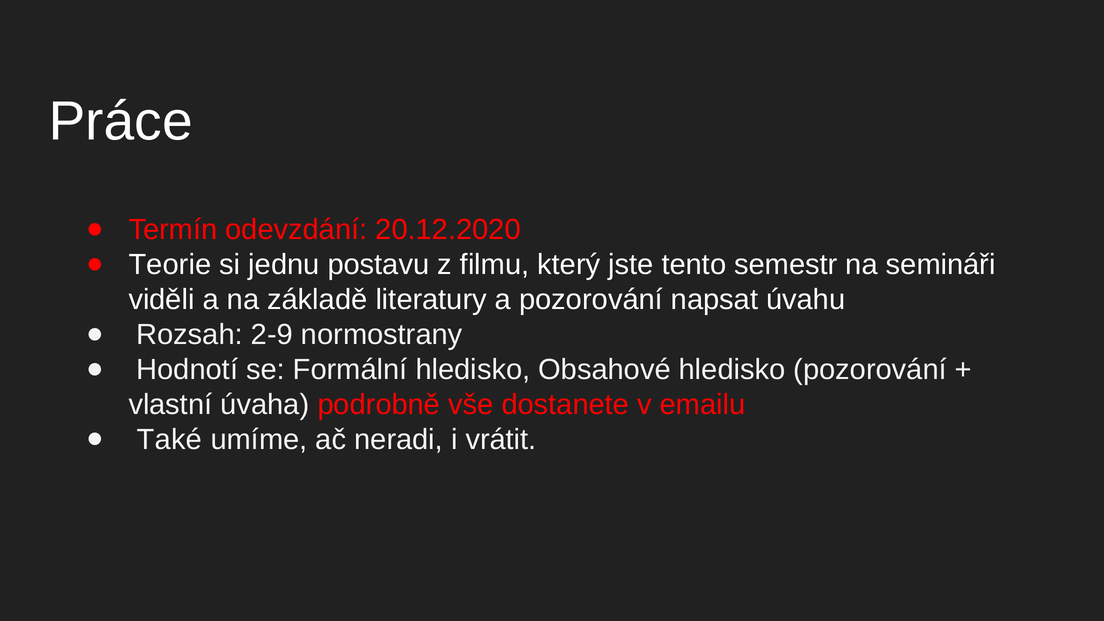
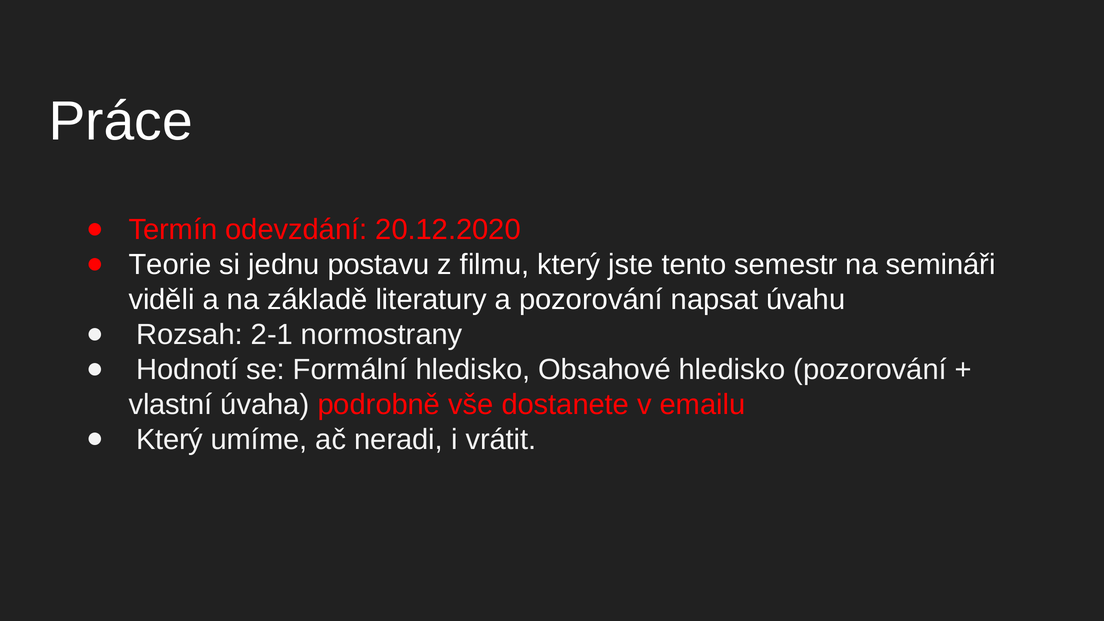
2-9: 2-9 -> 2-1
Také at (169, 440): Také -> Který
